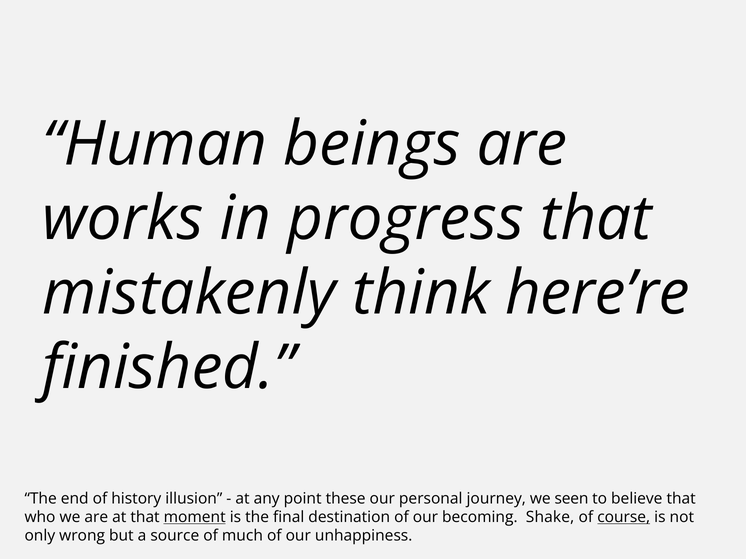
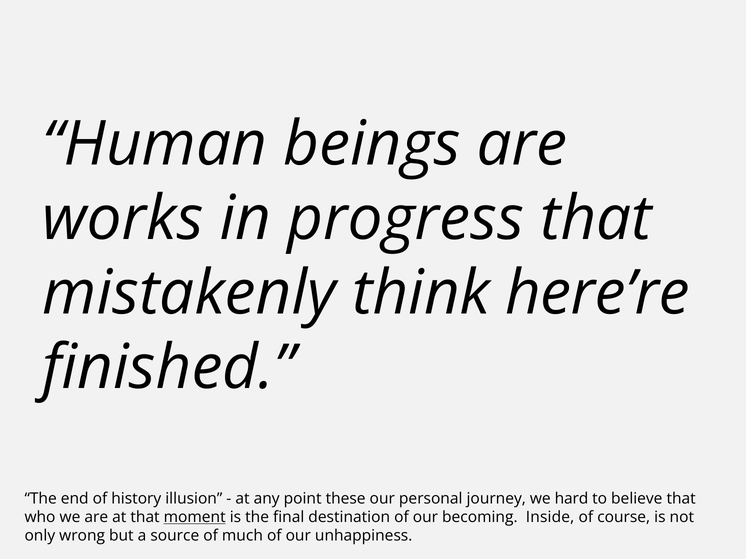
seen: seen -> hard
Shake: Shake -> Inside
course underline: present -> none
